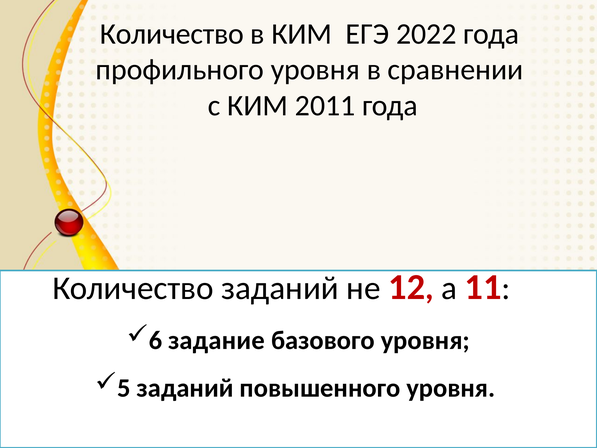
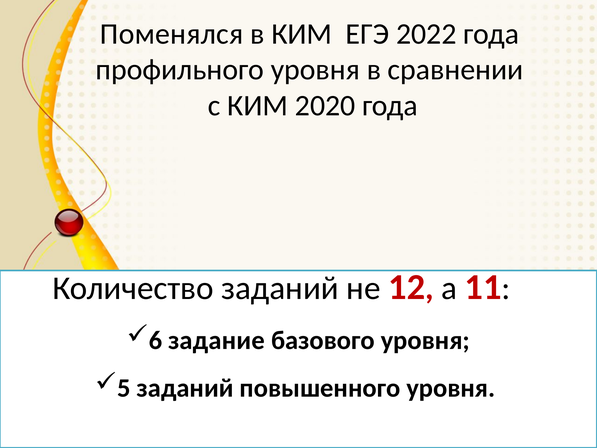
Количество at (172, 34): Количество -> Поменялся
2011: 2011 -> 2020
